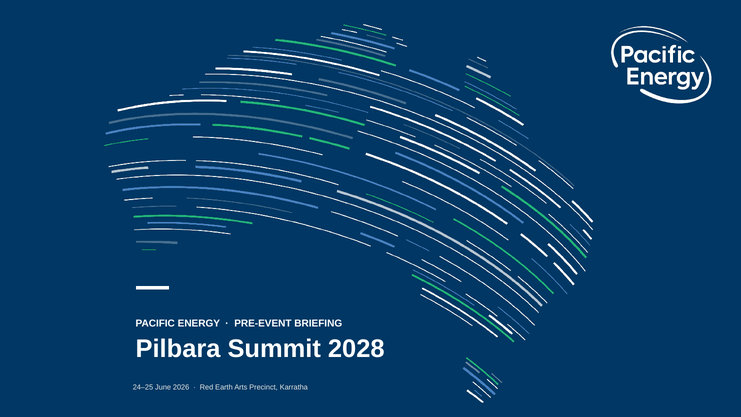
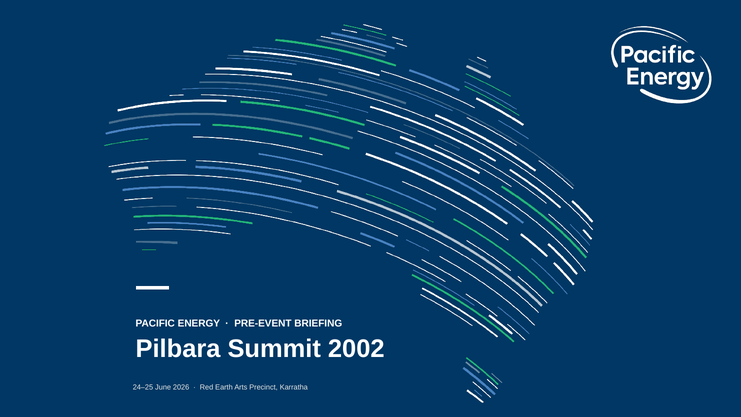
2028: 2028 -> 2002
